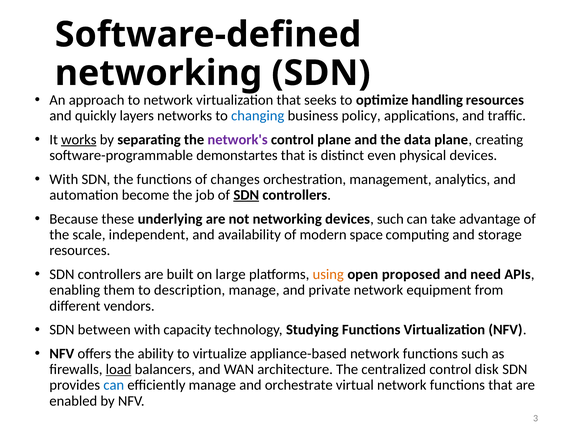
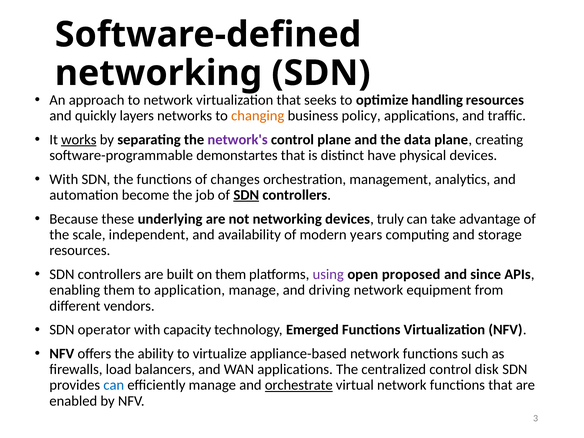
changing colour: blue -> orange
even: even -> have
devices such: such -> truly
space: space -> years
on large: large -> them
using colour: orange -> purple
need: need -> since
description: description -> application
private: private -> driving
between: between -> operator
Studying: Studying -> Emerged
load underline: present -> none
WAN architecture: architecture -> applications
orchestrate underline: none -> present
